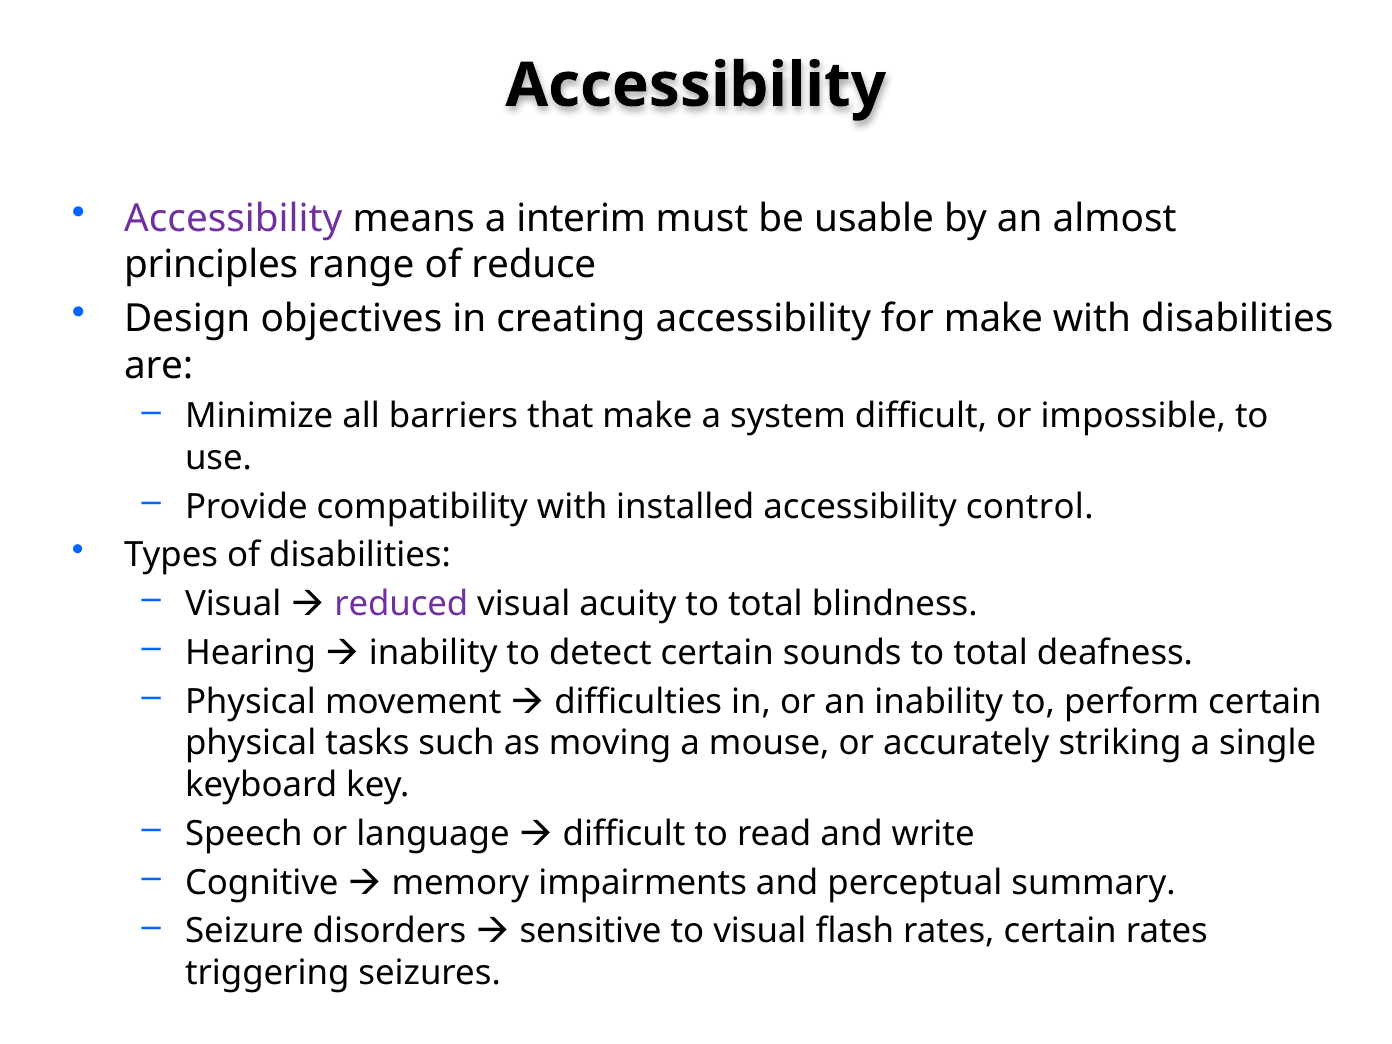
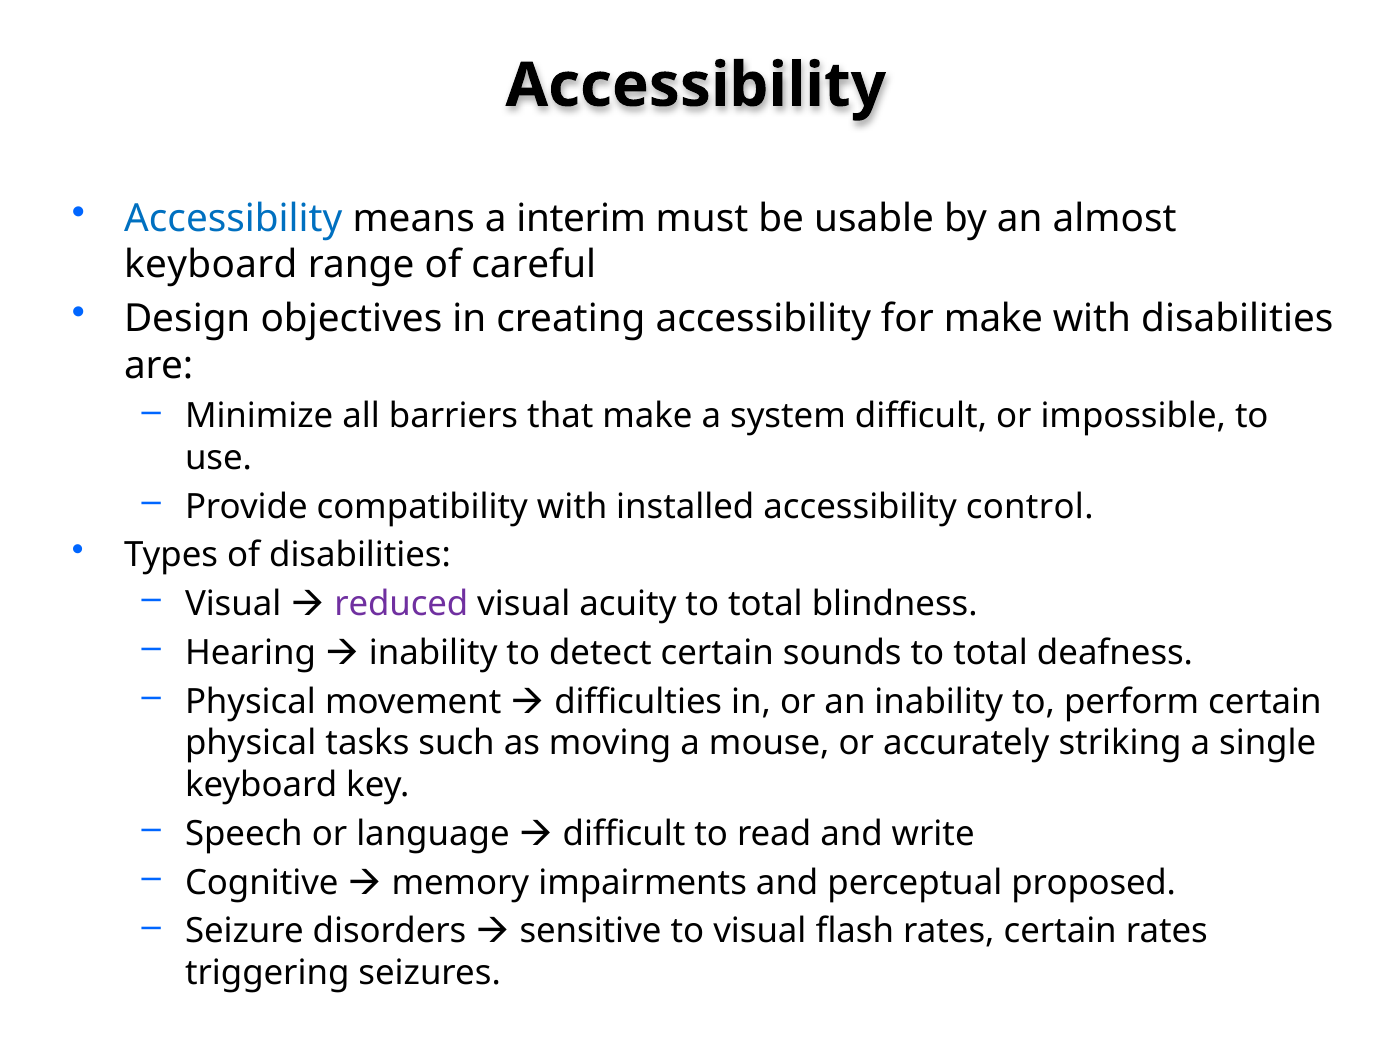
Accessibility at (233, 219) colour: purple -> blue
principles at (211, 265): principles -> keyboard
reduce: reduce -> careful
summary: summary -> proposed
